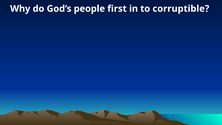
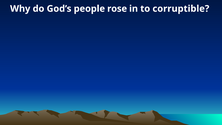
first: first -> rose
